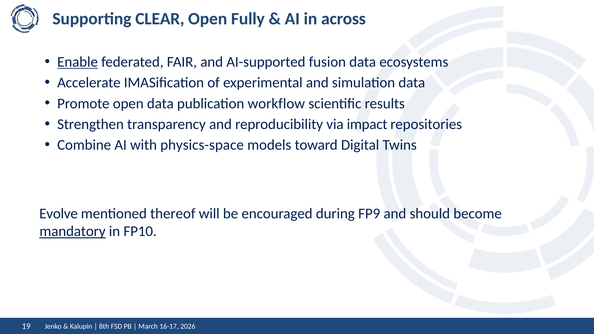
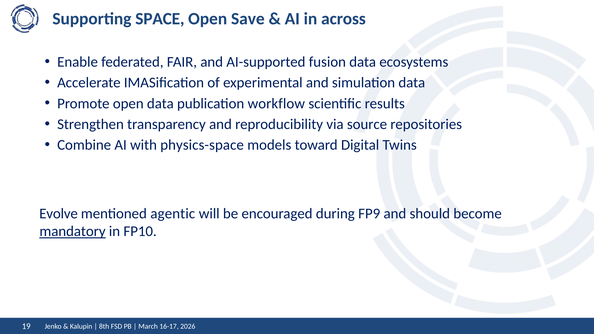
CLEAR: CLEAR -> SPACE
Fully: Fully -> Save
Enable underline: present -> none
impact: impact -> source
thereof: thereof -> agentic
